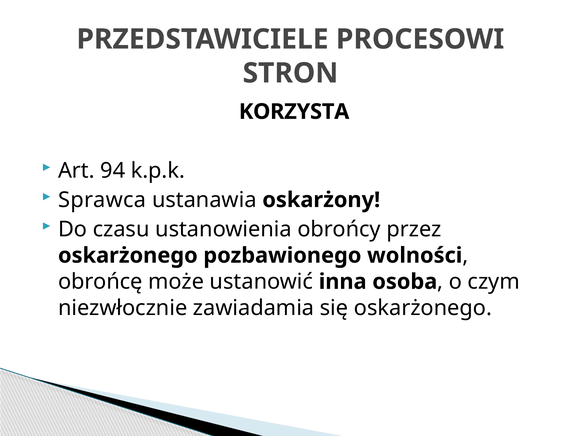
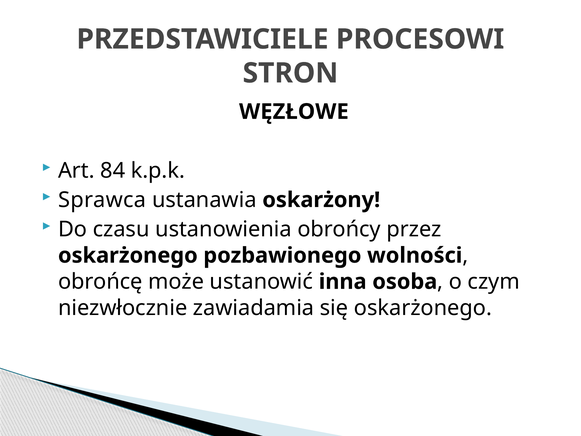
KORZYSTA: KORZYSTA -> WĘZŁOWE
94: 94 -> 84
